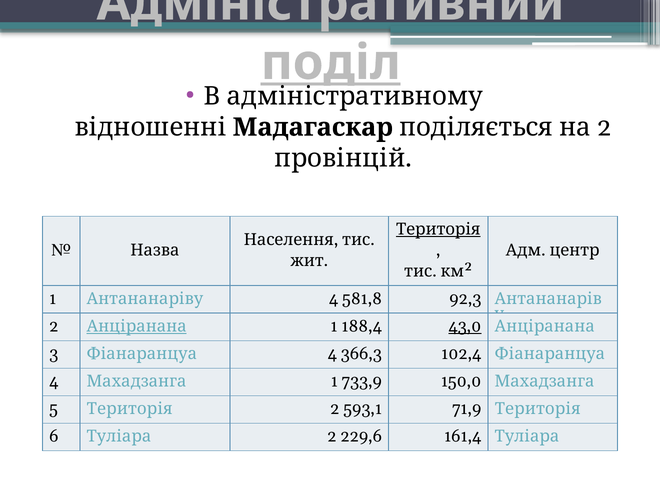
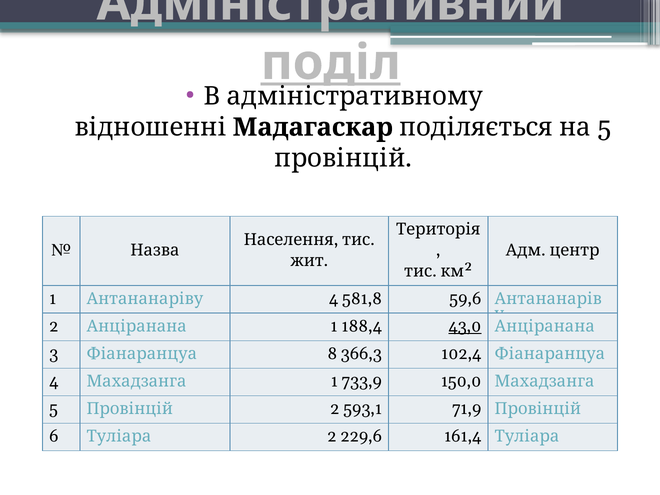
2 at (604, 127): 2 -> 5
Територія at (438, 229) underline: present -> none
92,3: 92,3 -> 59,6
Анціранана at (137, 326) underline: present -> none
3 Фіанаранцуа 4: 4 -> 8
5 Територія: Територія -> Провінцій
71,9 Територія: Територія -> Провінцій
